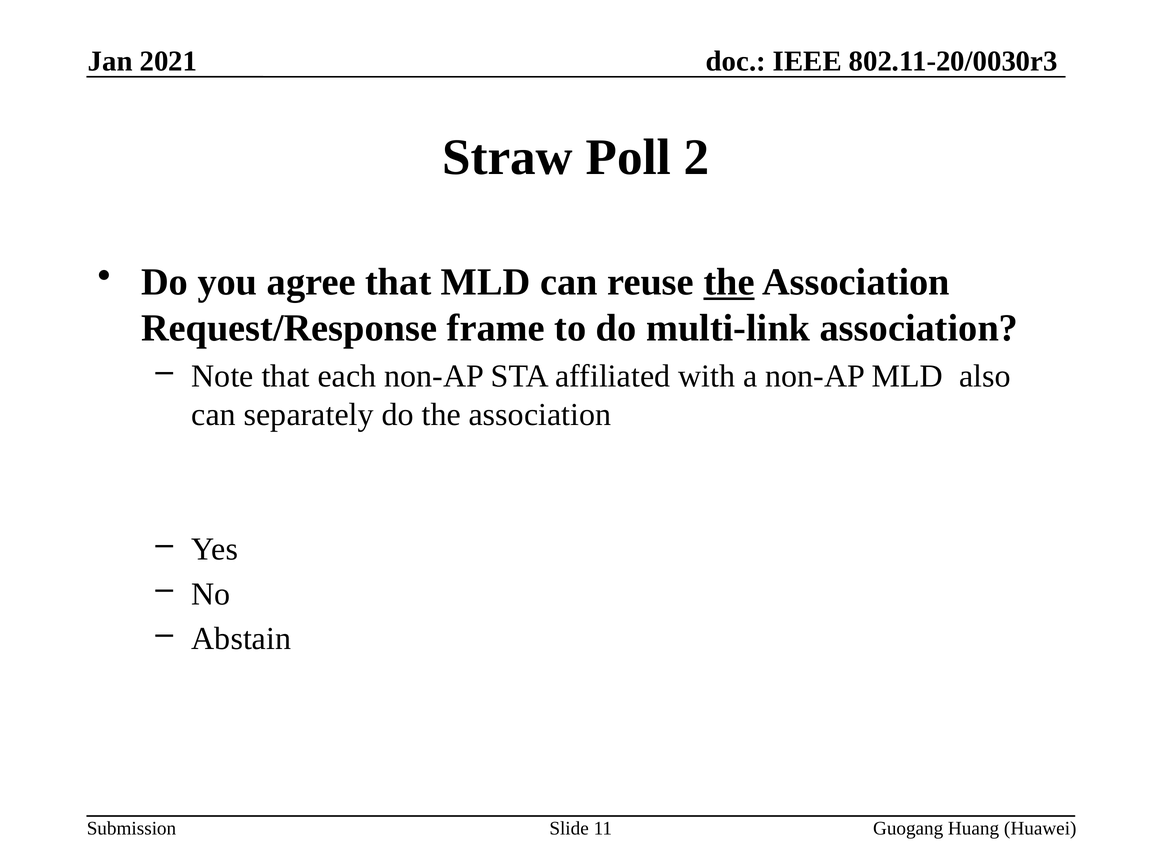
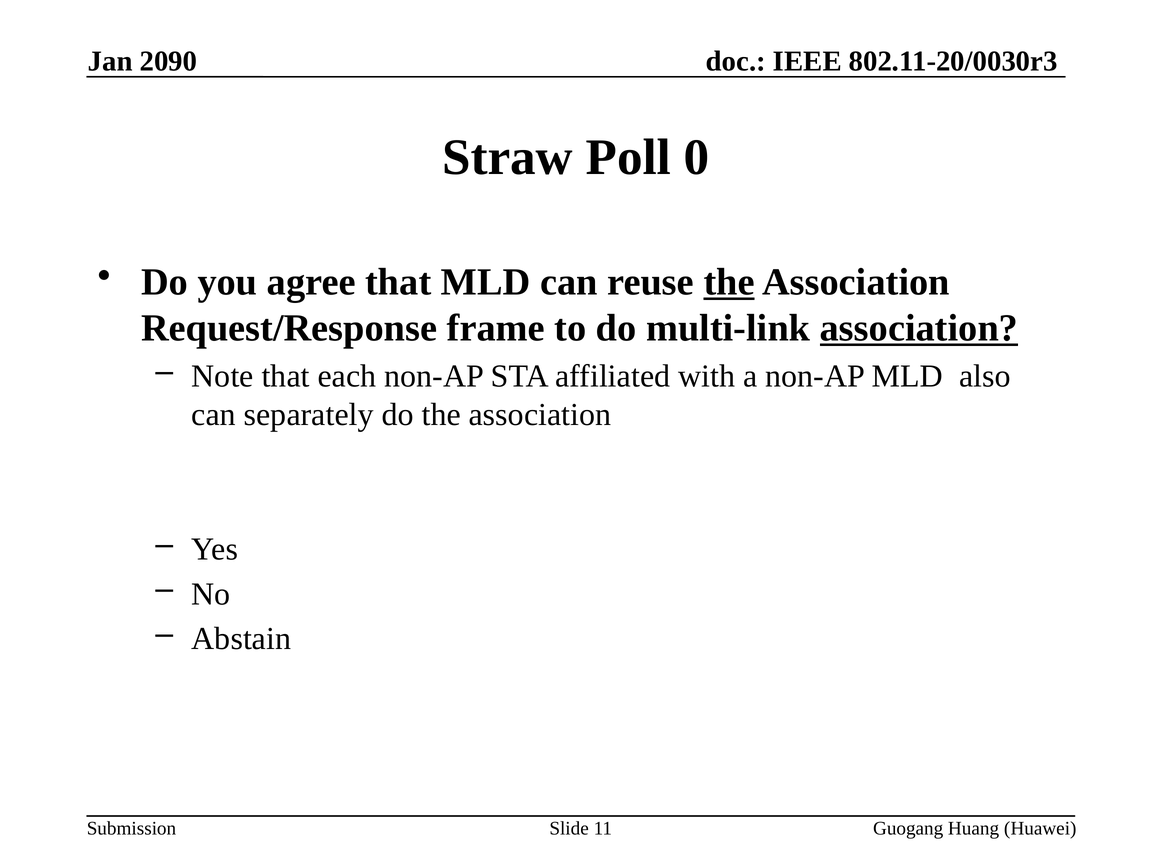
2021: 2021 -> 2090
2: 2 -> 0
association at (919, 328) underline: none -> present
